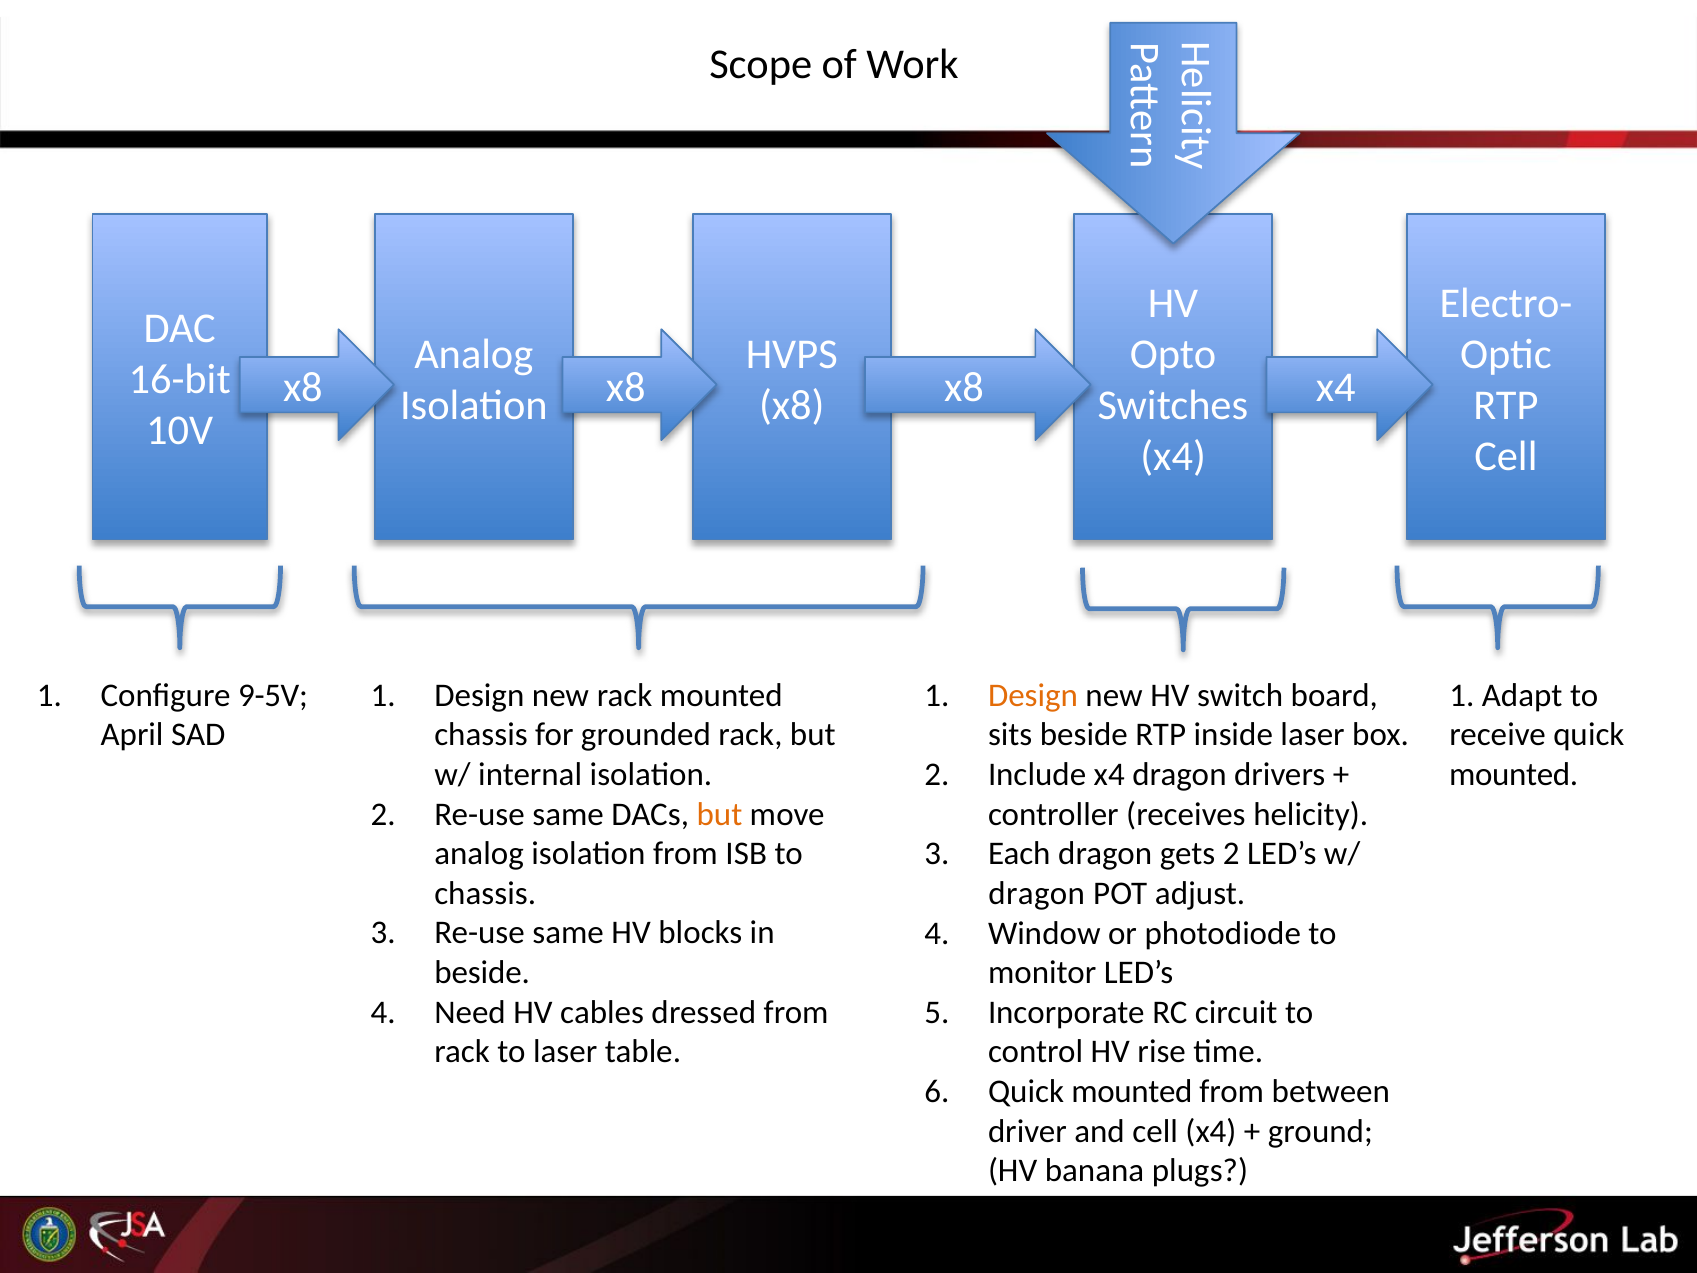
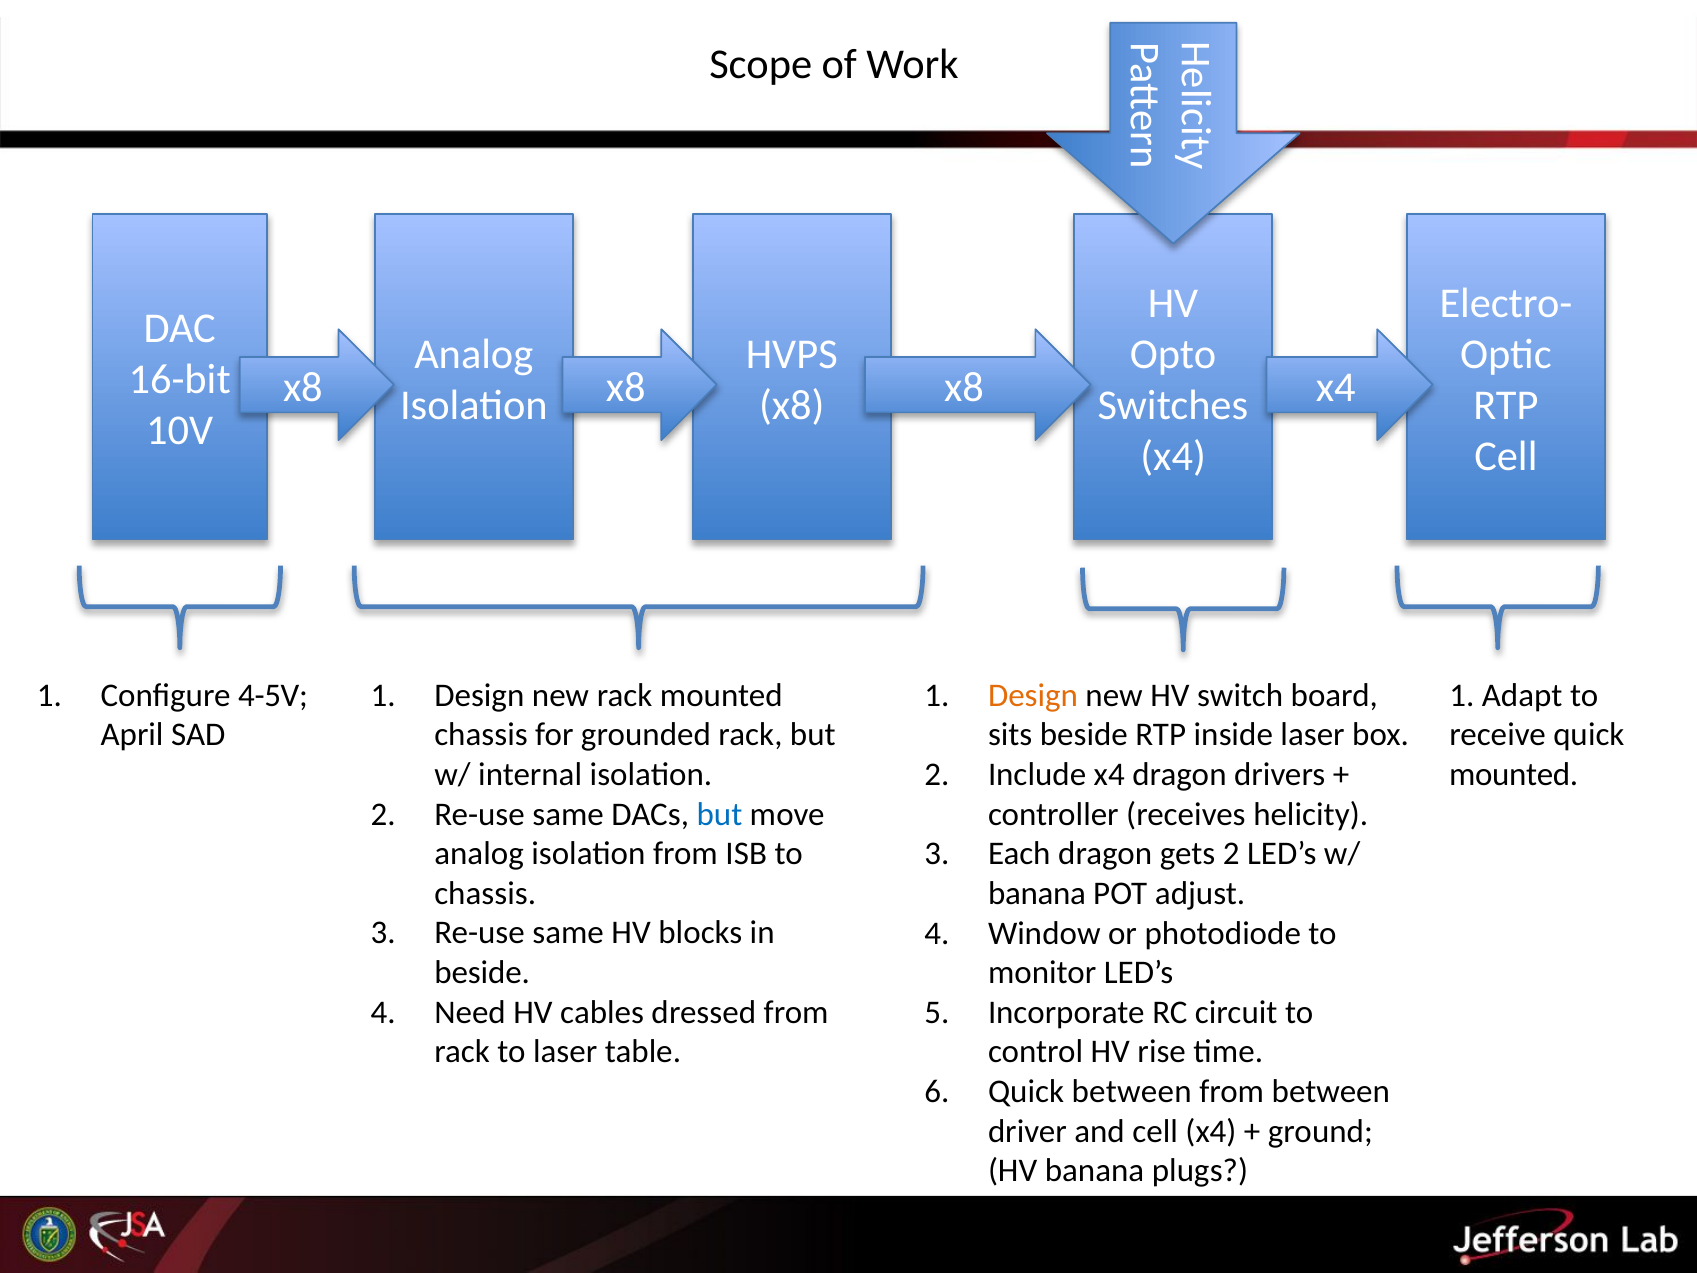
9-5V: 9-5V -> 4-5V
but at (719, 814) colour: orange -> blue
dragon at (1037, 893): dragon -> banana
mounted at (1132, 1091): mounted -> between
